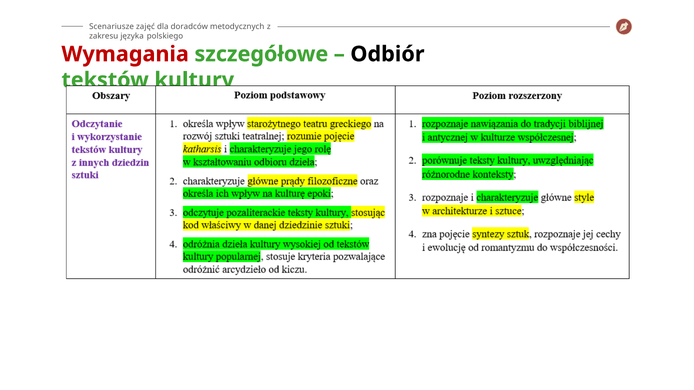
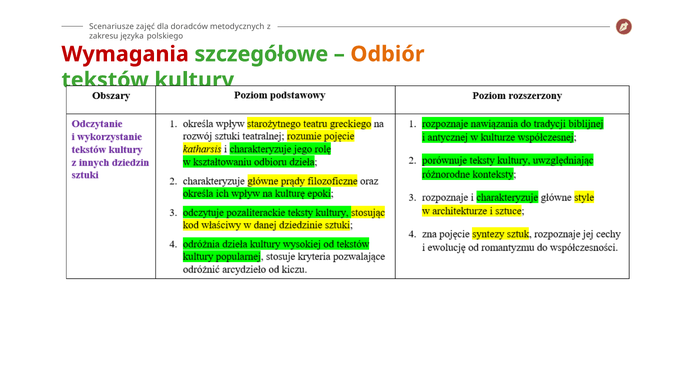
Odbiór colour: black -> orange
